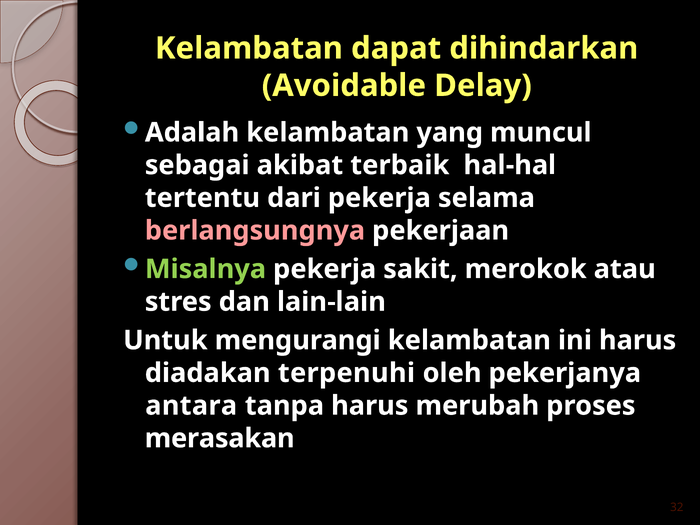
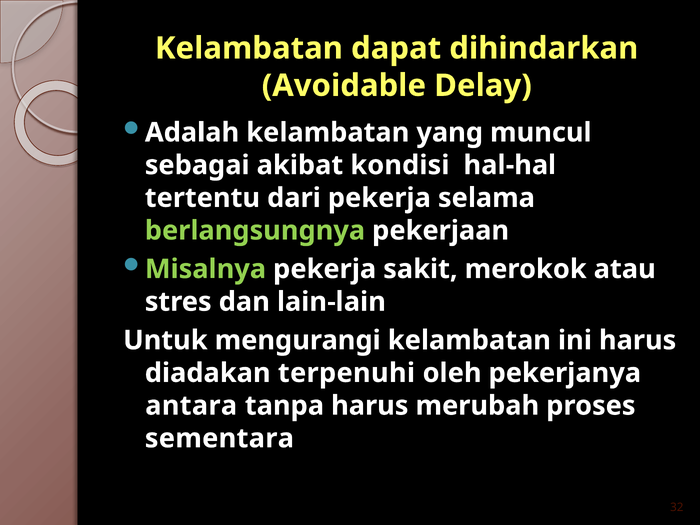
terbaik: terbaik -> kondisi
berlangsungnya colour: pink -> light green
merasakan: merasakan -> sementara
